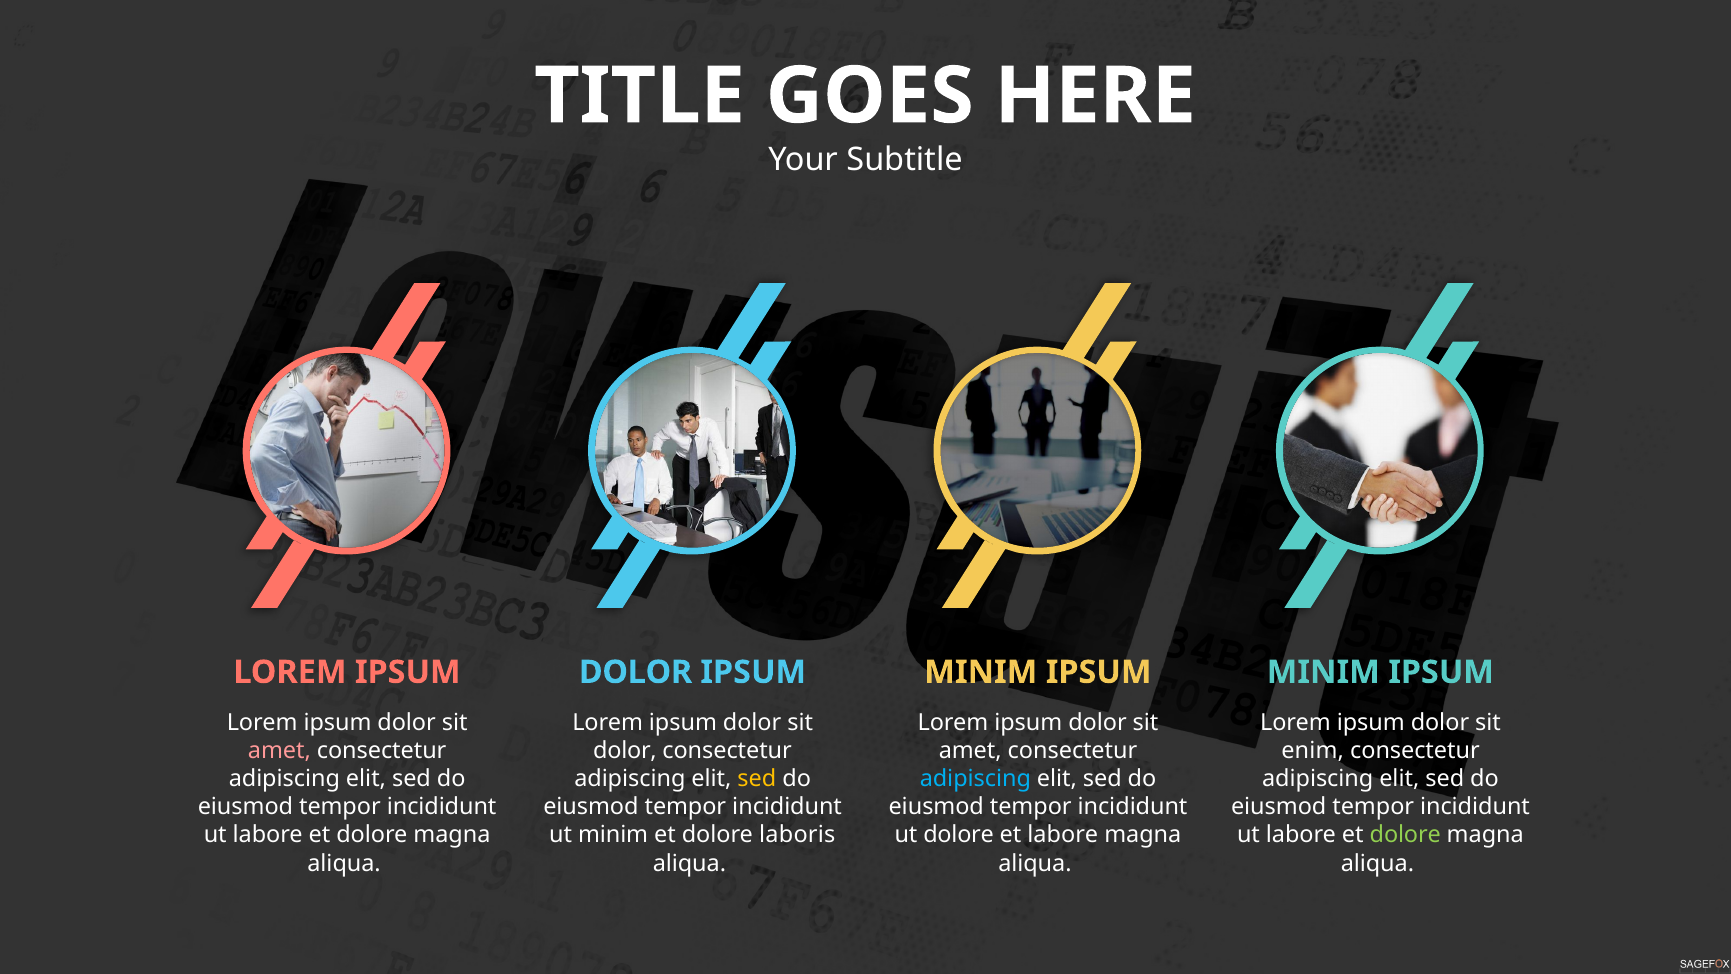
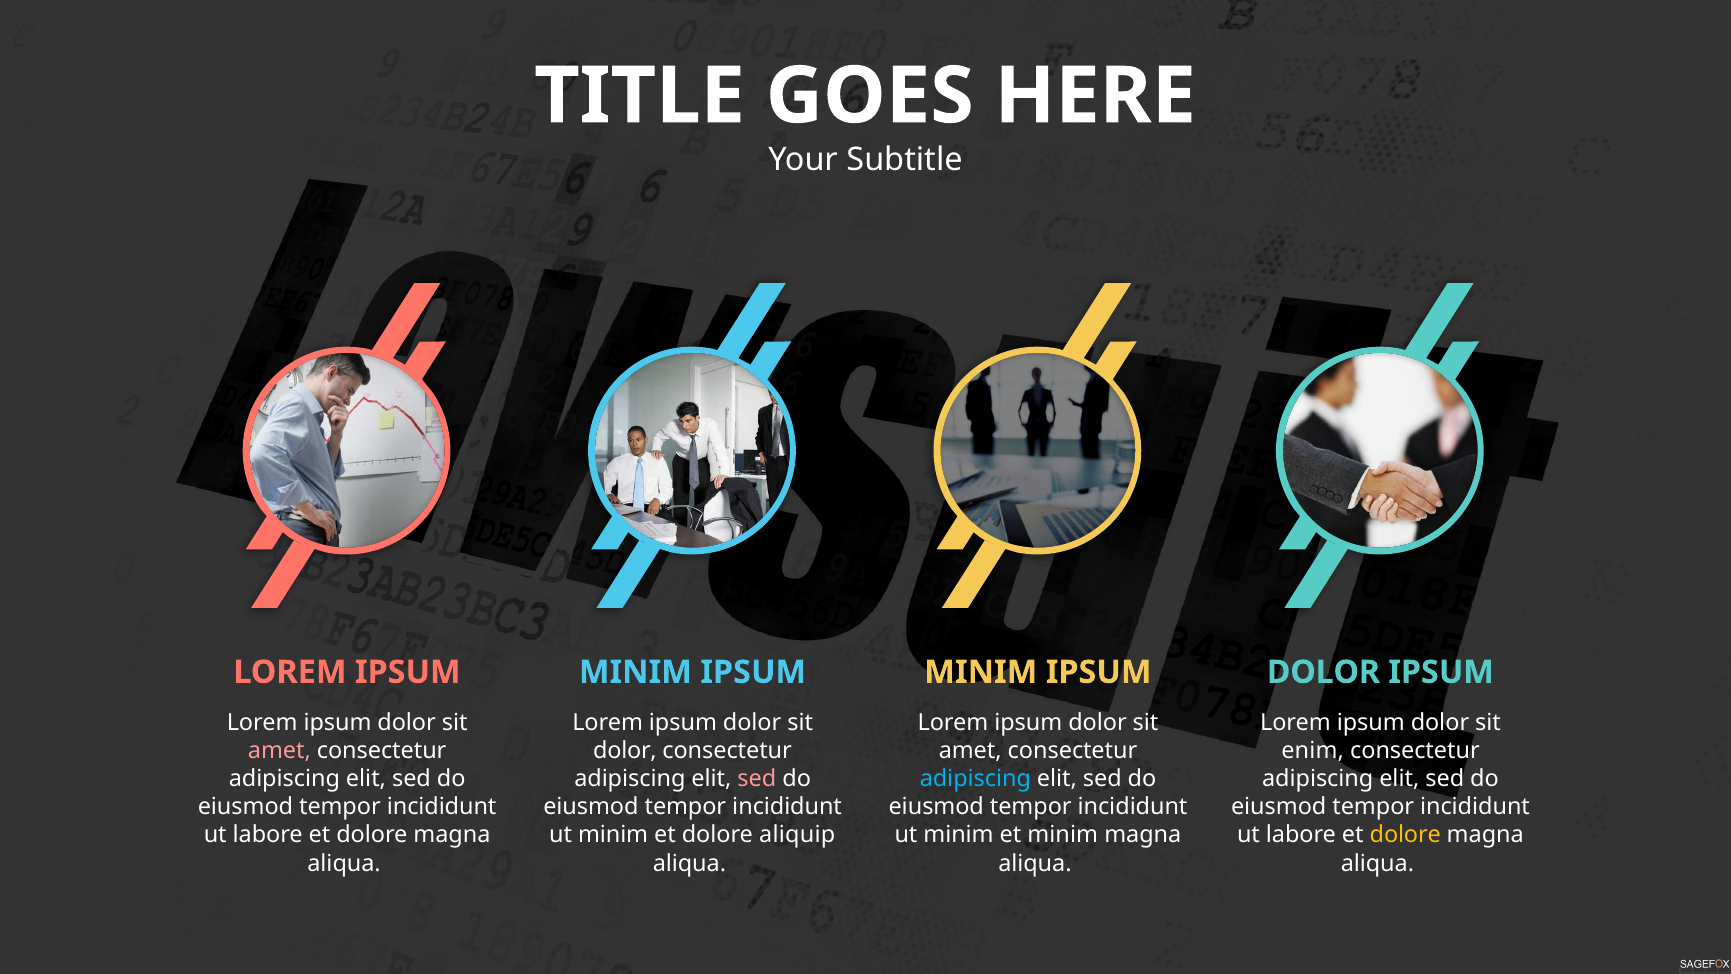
DOLOR at (636, 672): DOLOR -> MINIM
MINIM at (1323, 672): MINIM -> DOLOR
sed at (757, 779) colour: yellow -> pink
laboris: laboris -> aliquip
dolore at (959, 835): dolore -> minim
et labore: labore -> minim
dolore at (1405, 835) colour: light green -> yellow
